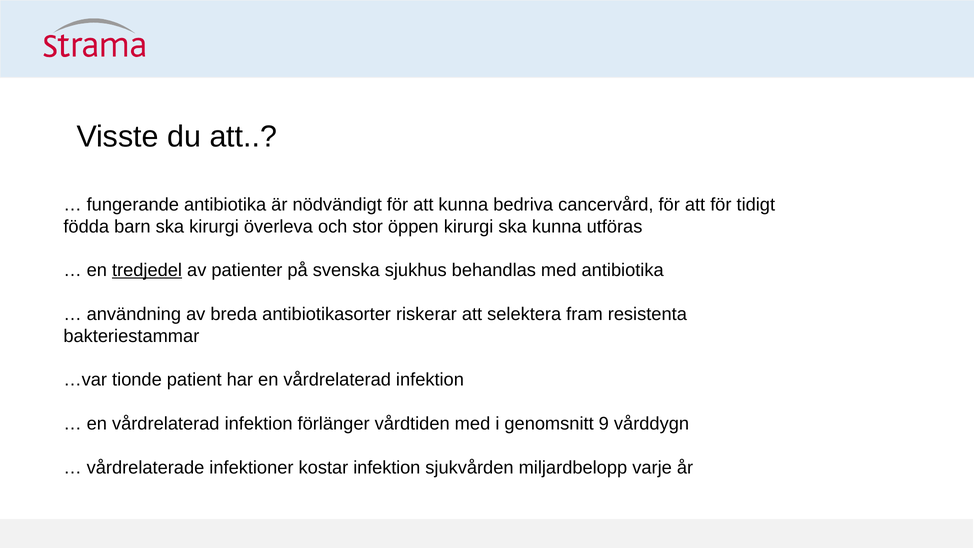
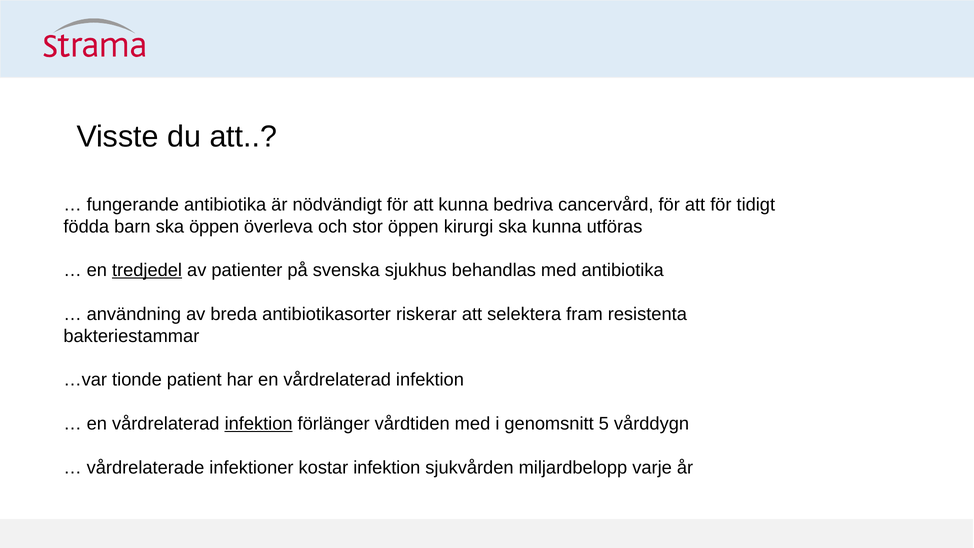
ska kirurgi: kirurgi -> öppen
infektion at (259, 424) underline: none -> present
9: 9 -> 5
